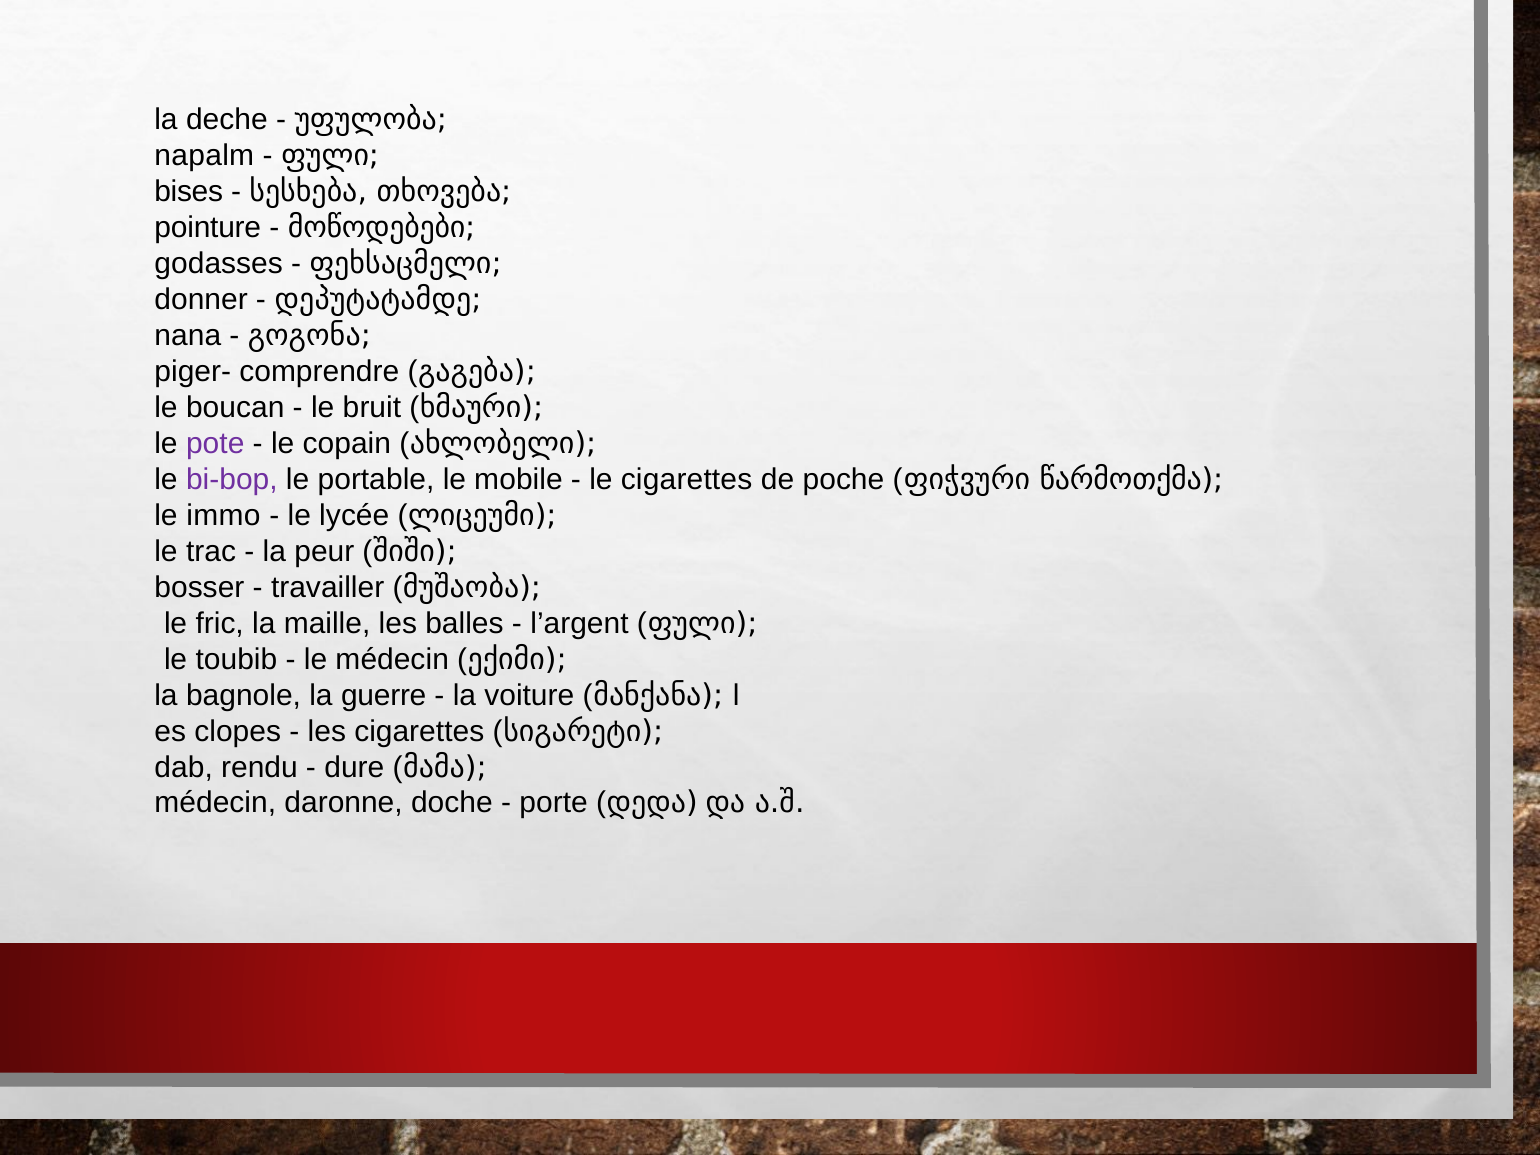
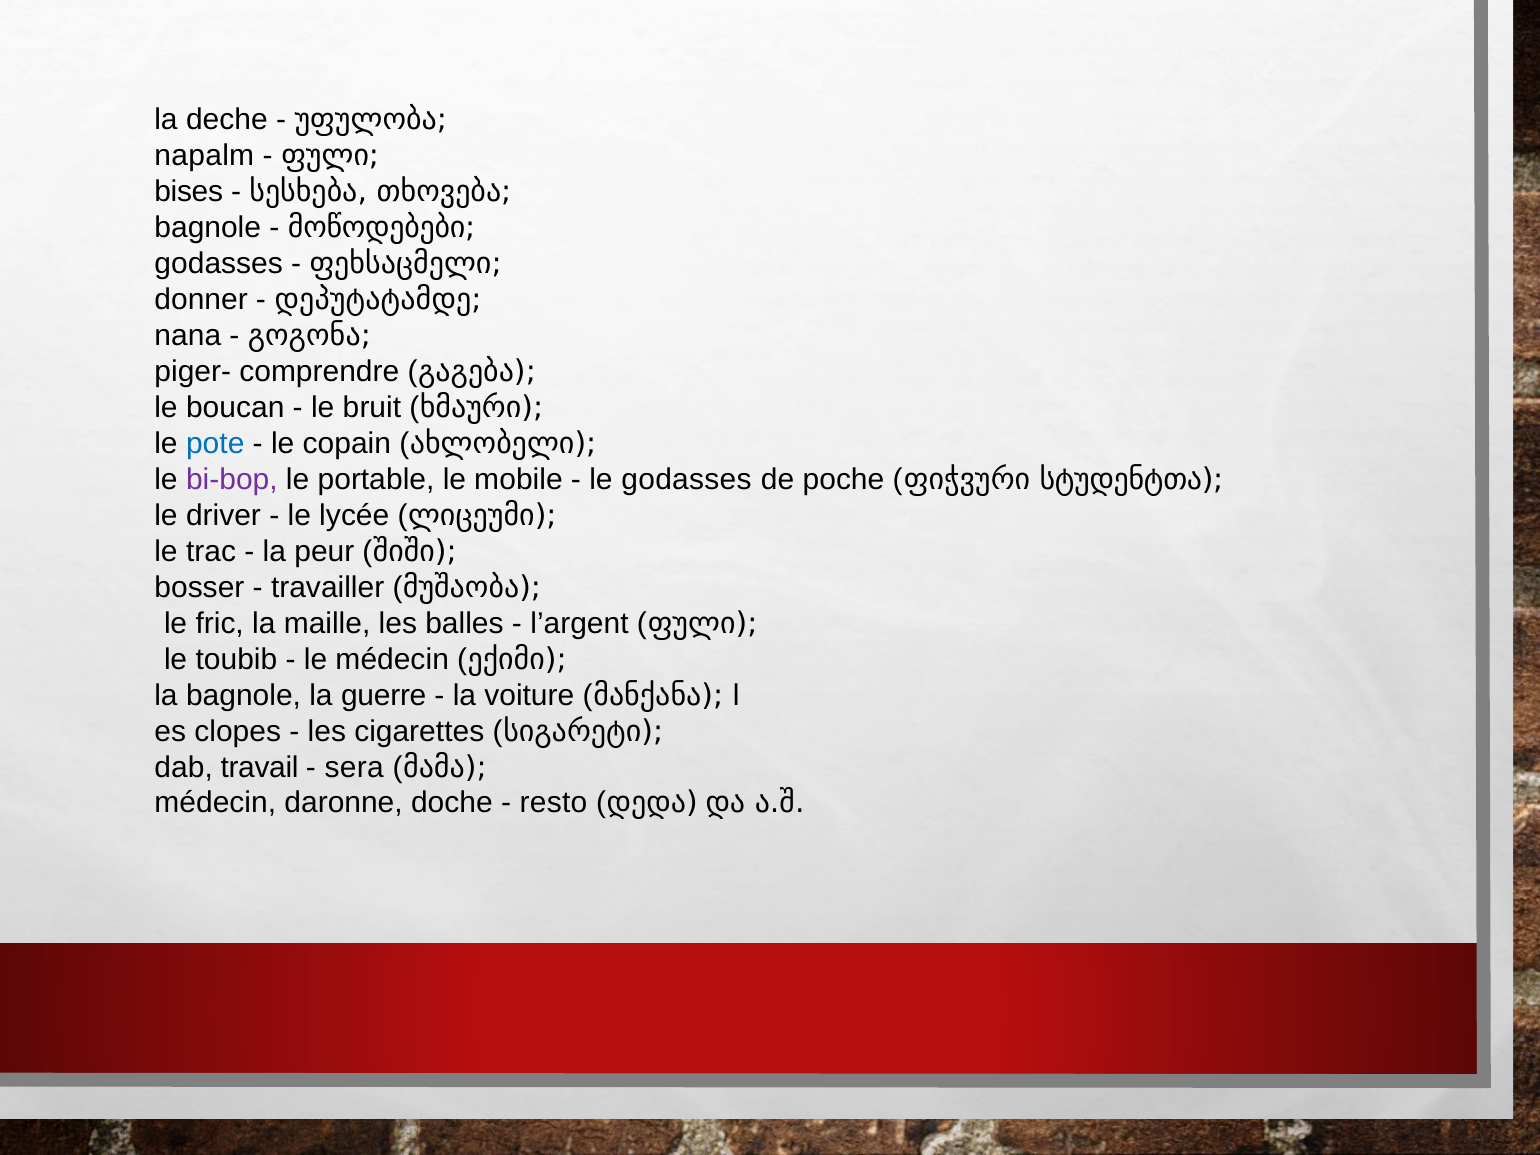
pointure at (208, 228): pointure -> bagnole
pote colour: purple -> blue
le cigarettes: cigarettes -> godasses
წარმოთქმა: წარმოთქმა -> სტუდენტთა
immo: immo -> driver
rendu: rendu -> travail
dure: dure -> sera
porte: porte -> resto
